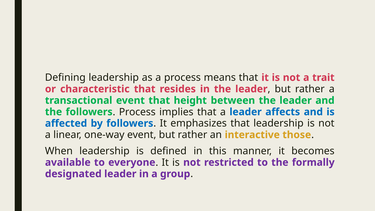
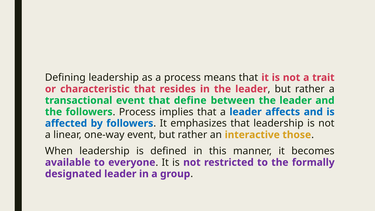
height: height -> define
